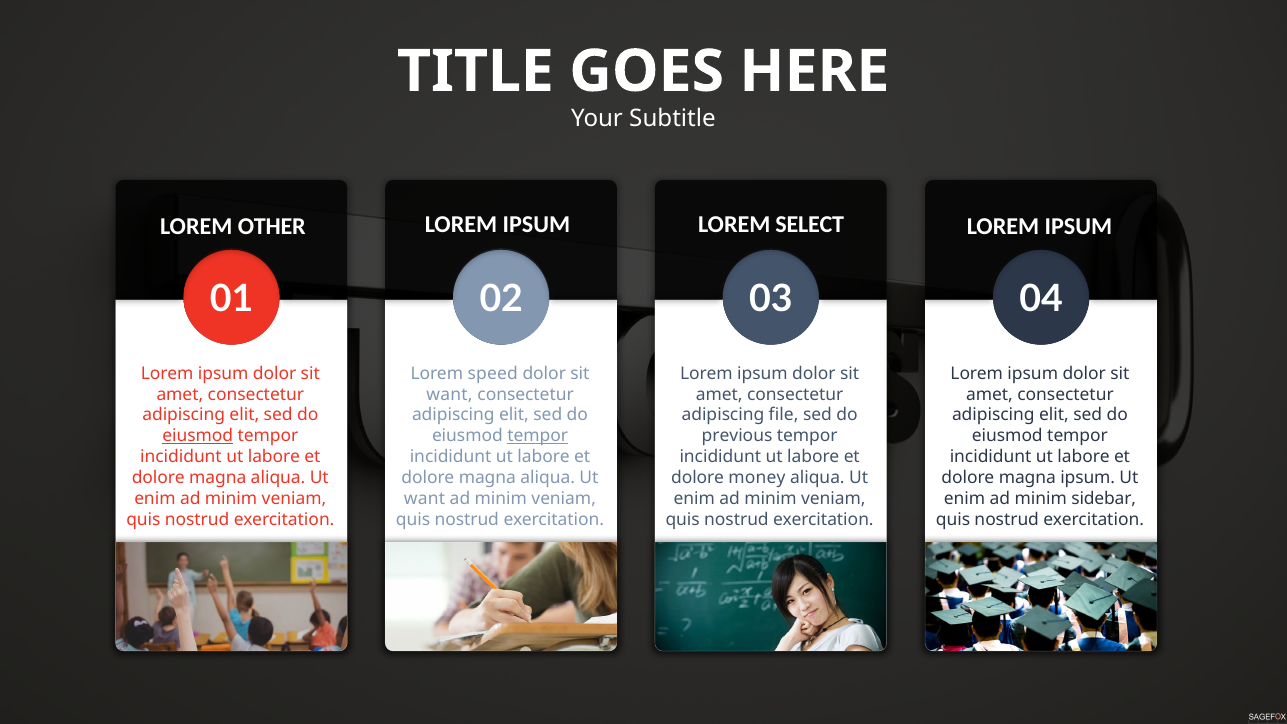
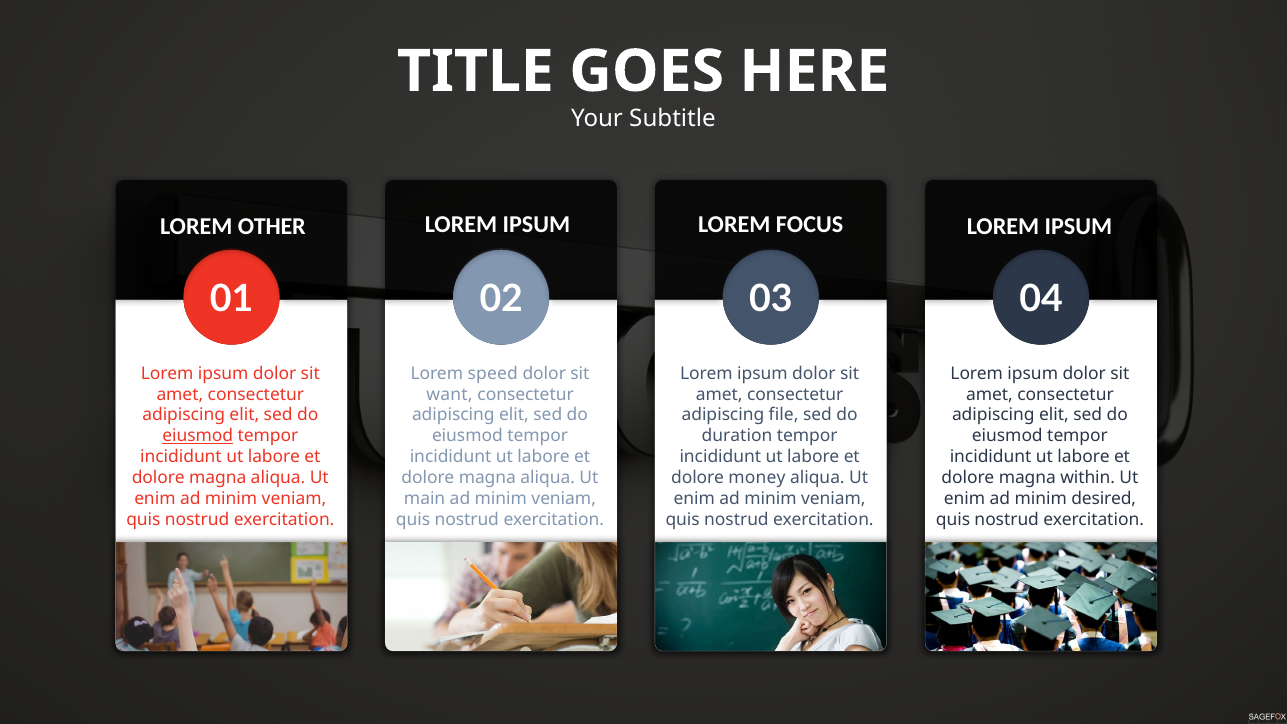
SELECT: SELECT -> FOCUS
tempor at (538, 436) underline: present -> none
previous: previous -> duration
magna ipsum: ipsum -> within
want at (425, 499): want -> main
sidebar: sidebar -> desired
